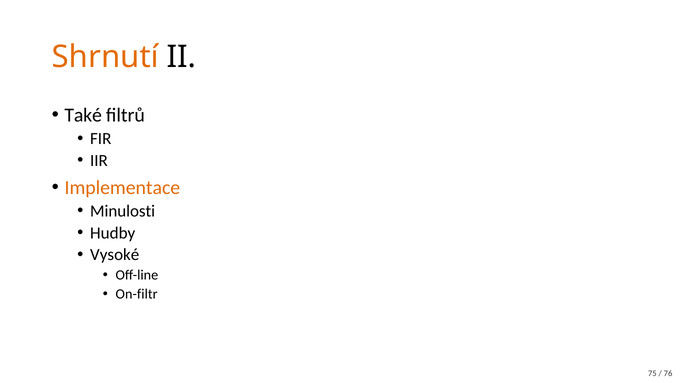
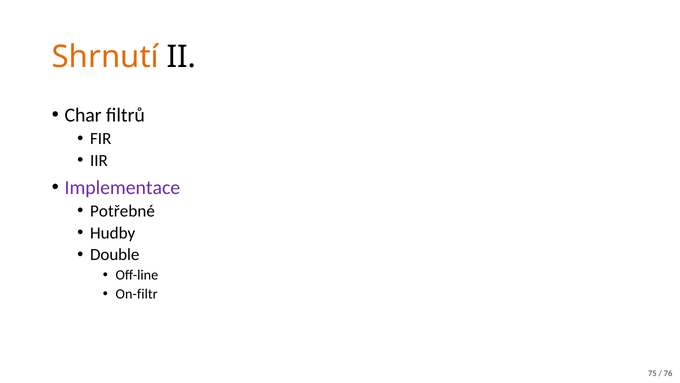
Také: Také -> Char
Implementace colour: orange -> purple
Minulosti: Minulosti -> Potřebné
Vysoké: Vysoké -> Double
